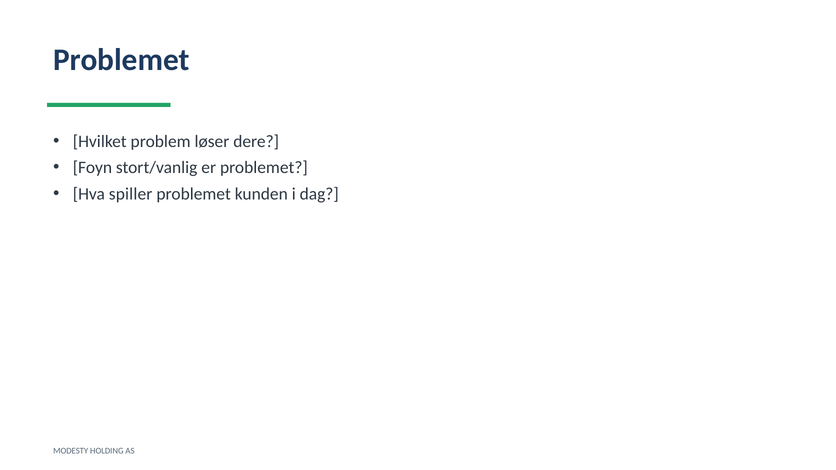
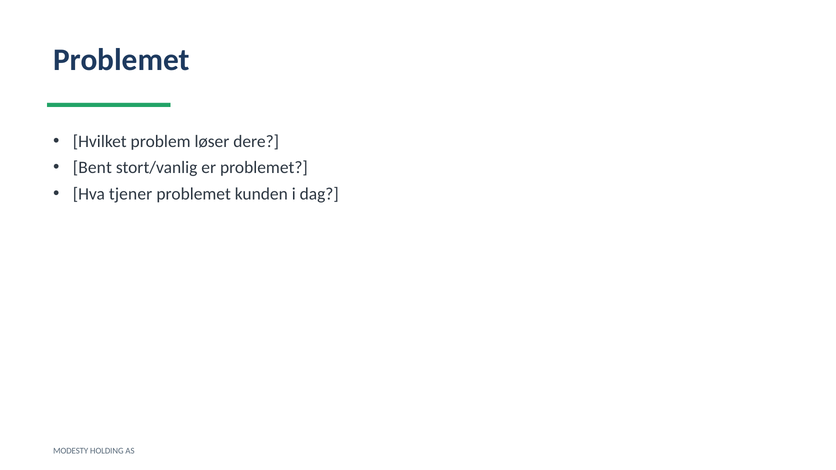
Foyn: Foyn -> Bent
spiller: spiller -> tjener
